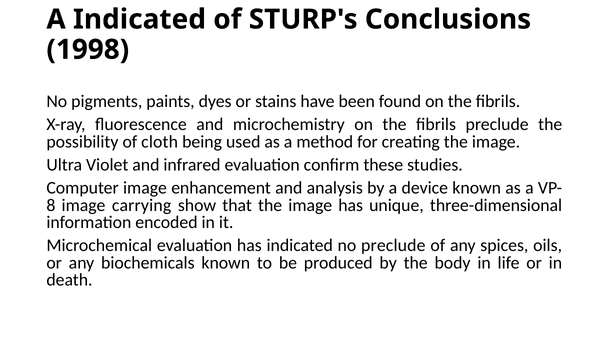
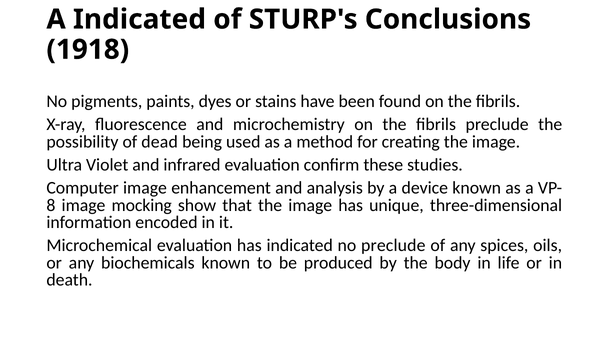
1998: 1998 -> 1918
cloth: cloth -> dead
carrying: carrying -> mocking
